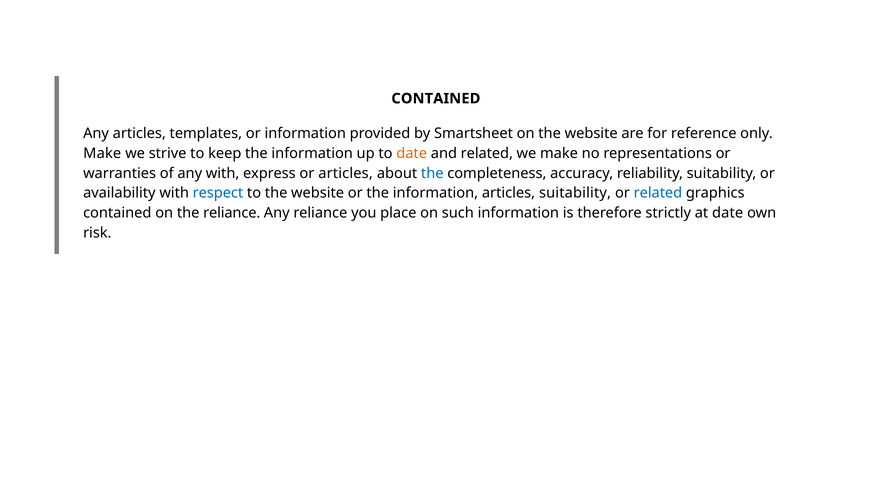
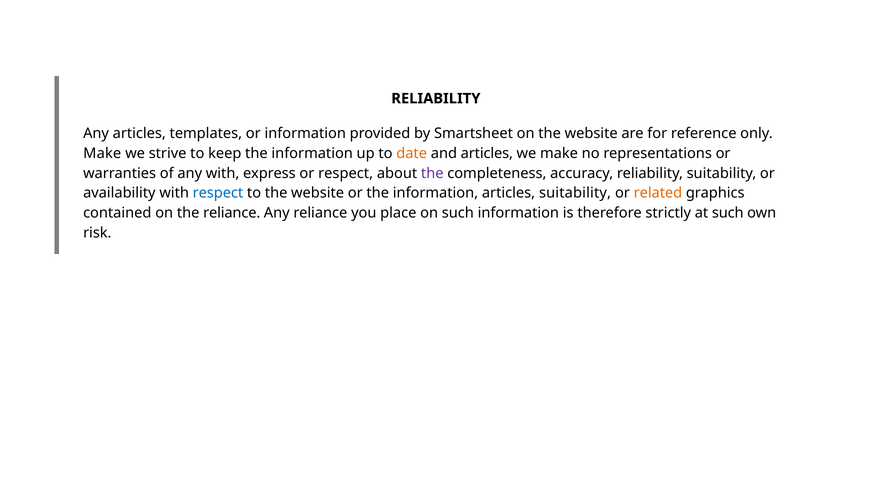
CONTAINED at (436, 98): CONTAINED -> RELIABILITY
and related: related -> articles
or articles: articles -> respect
the at (432, 173) colour: blue -> purple
related at (658, 193) colour: blue -> orange
at date: date -> such
